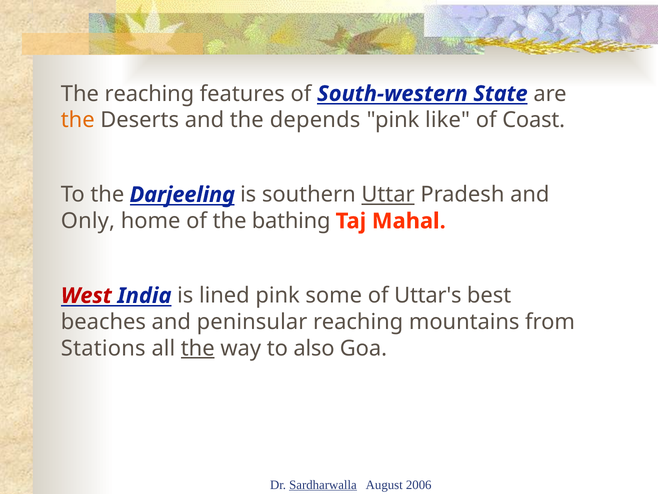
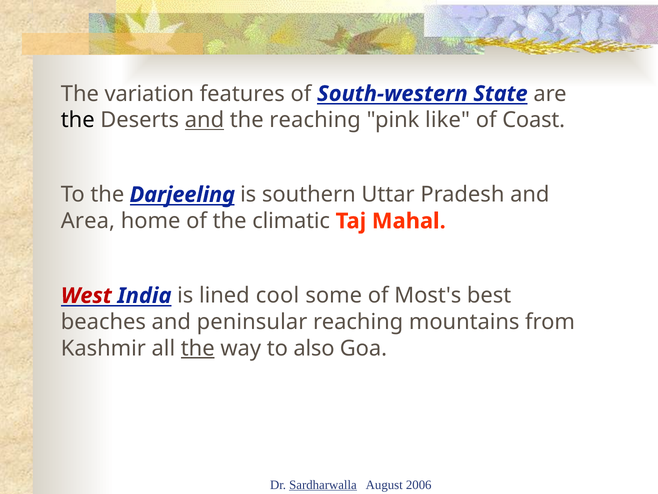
The reaching: reaching -> variation
the at (78, 120) colour: orange -> black
and at (204, 120) underline: none -> present
the depends: depends -> reaching
Uttar underline: present -> none
Only: Only -> Area
bathing: bathing -> climatic
lined pink: pink -> cool
Uttar's: Uttar's -> Most's
Stations: Stations -> Kashmir
